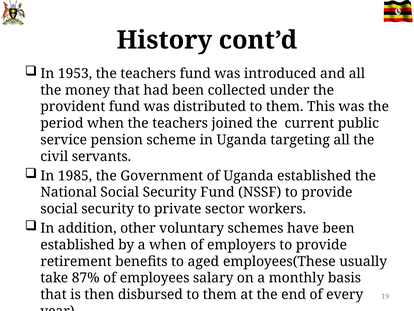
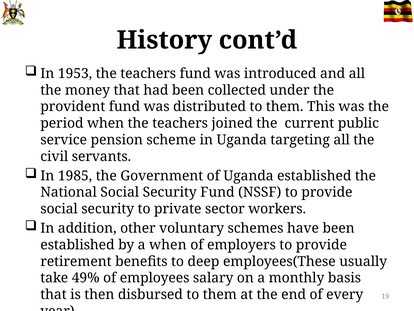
aged: aged -> deep
87%: 87% -> 49%
